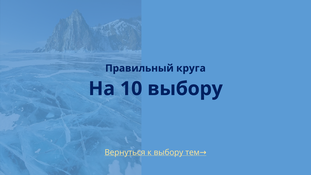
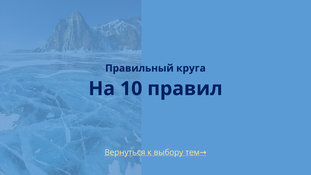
10 выбору: выбору -> правил
